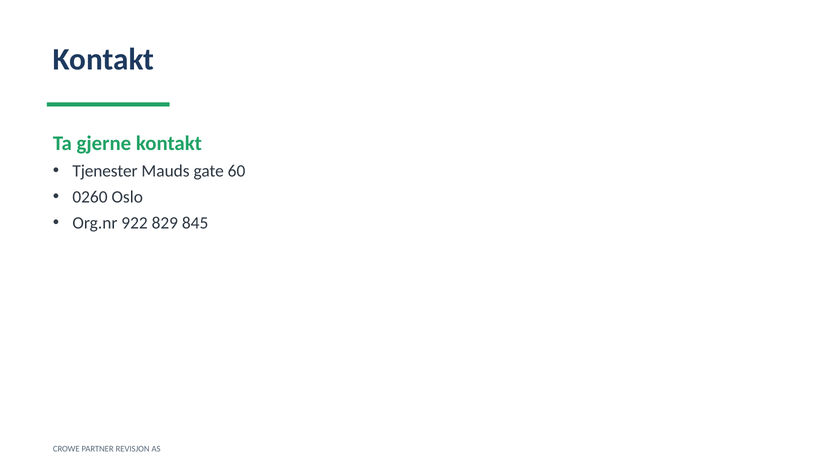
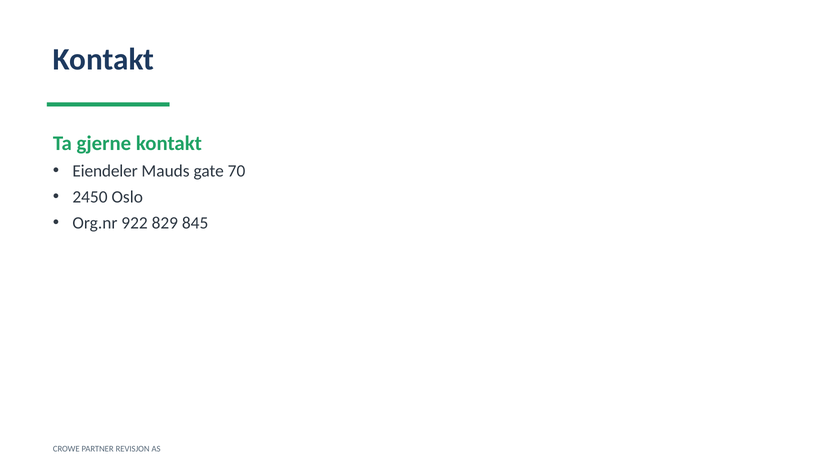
Tjenester: Tjenester -> Eiendeler
60: 60 -> 70
0260: 0260 -> 2450
